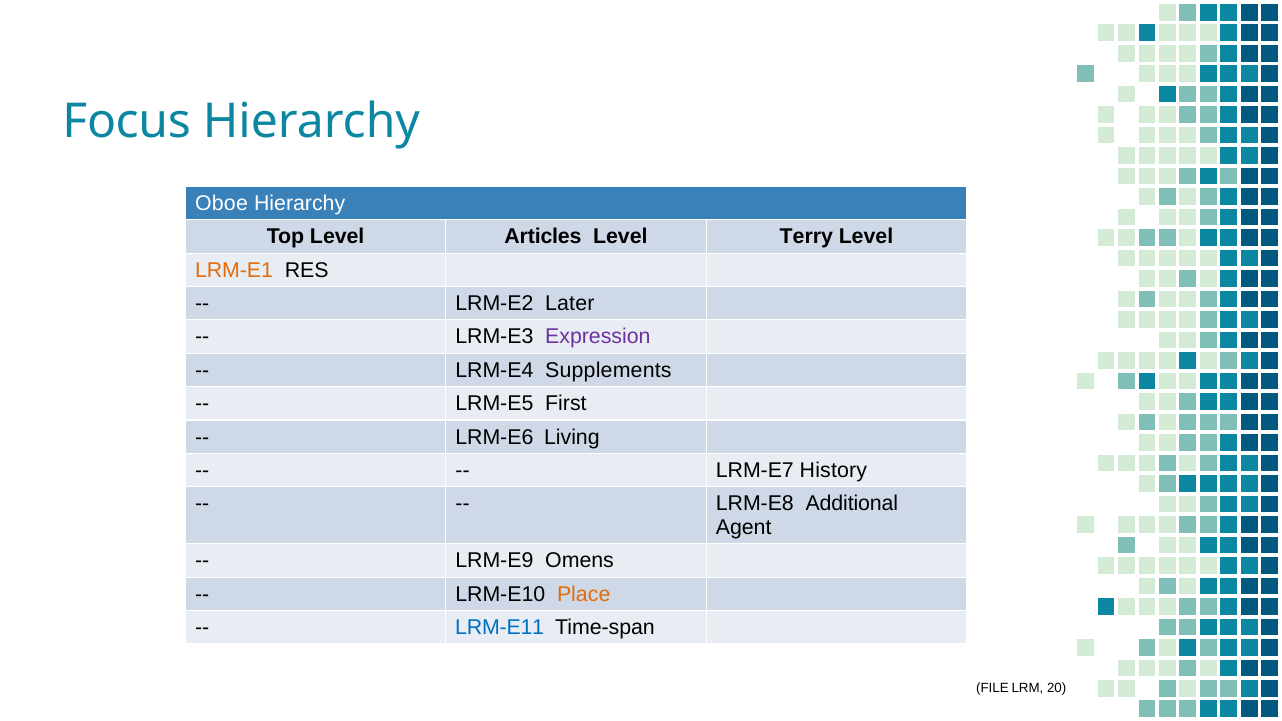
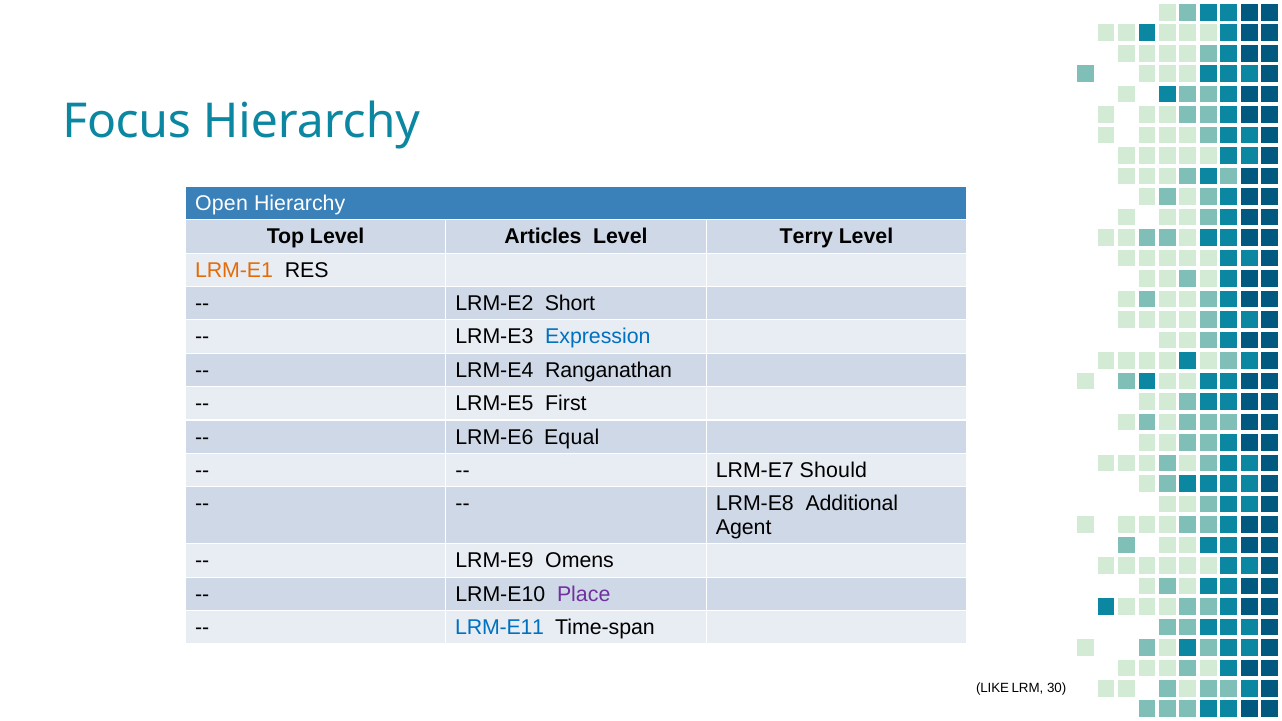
Oboe: Oboe -> Open
Later: Later -> Short
Expression colour: purple -> blue
Supplements: Supplements -> Ranganathan
Living: Living -> Equal
History: History -> Should
Place colour: orange -> purple
FILE: FILE -> LIKE
20: 20 -> 30
